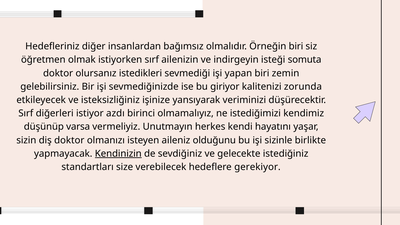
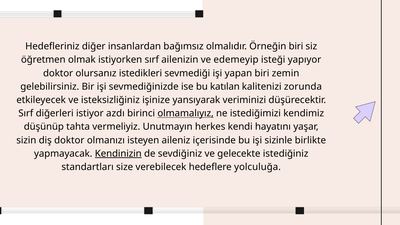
indirgeyin: indirgeyin -> edemeyip
somuta: somuta -> yapıyor
giriyor: giriyor -> katılan
olmamalıyız underline: none -> present
varsa: varsa -> tahta
olduğunu: olduğunu -> içerisinde
gerekiyor: gerekiyor -> yolculuğa
